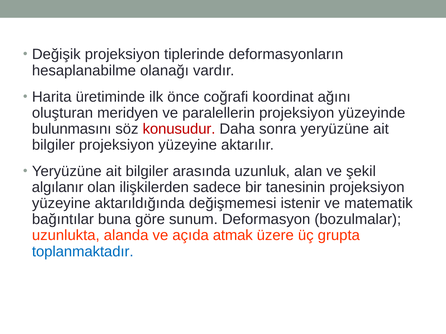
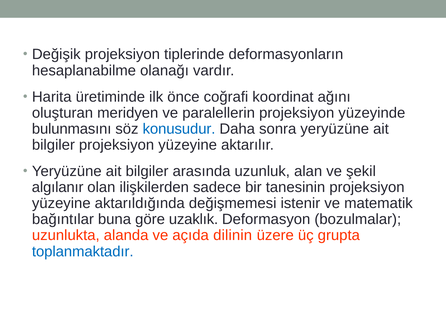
konusudur colour: red -> blue
sunum: sunum -> uzaklık
atmak: atmak -> dilinin
